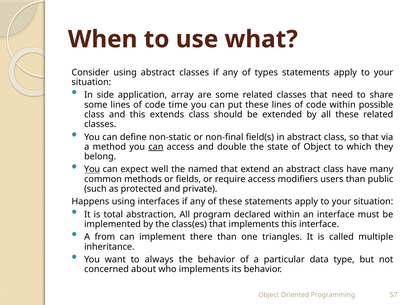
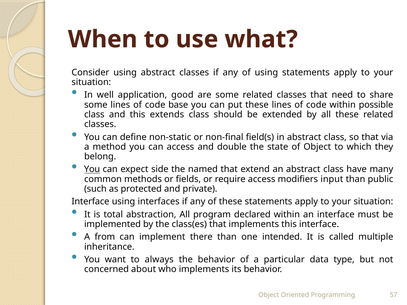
of types: types -> using
side: side -> well
array: array -> good
time: time -> base
can at (156, 147) underline: present -> none
well: well -> side
users: users -> input
Happens at (90, 202): Happens -> Interface
triangles: triangles -> intended
